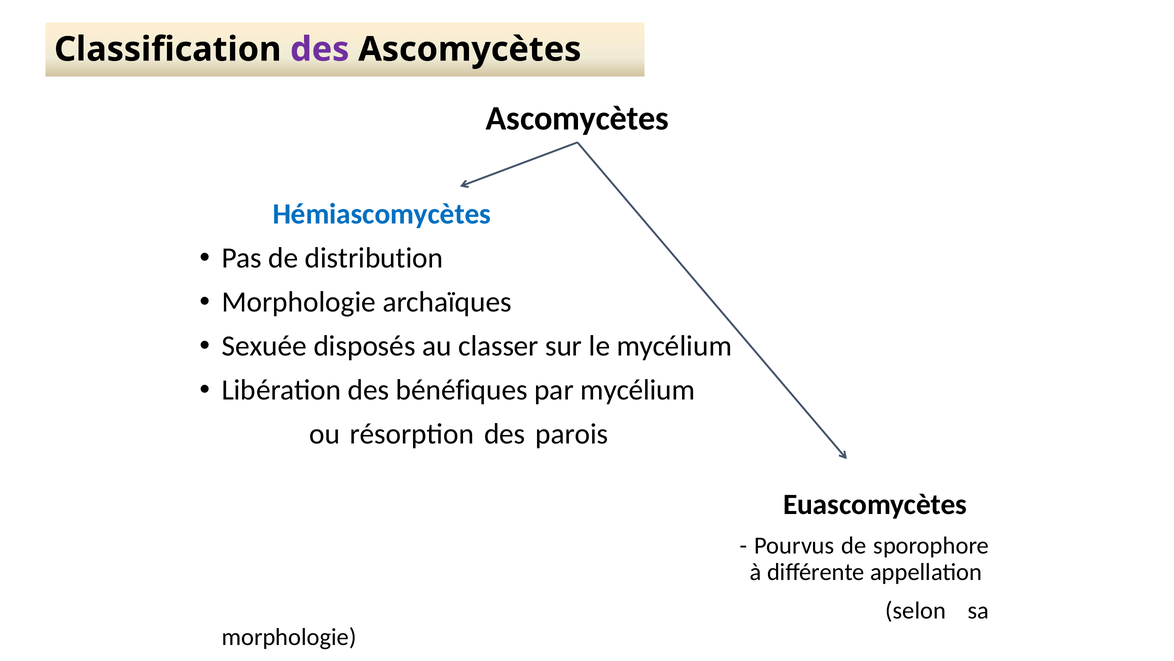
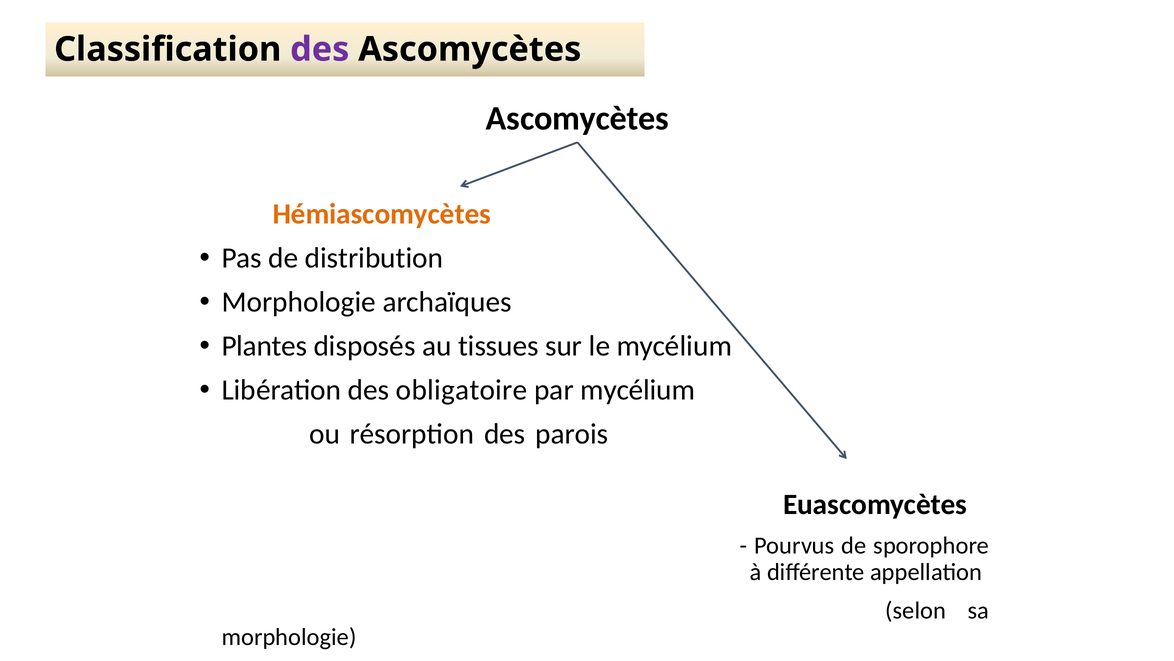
Hémiascomycètes colour: blue -> orange
Sexuée: Sexuée -> Plantes
classer: classer -> tissues
bénéfiques: bénéfiques -> obligatoire
